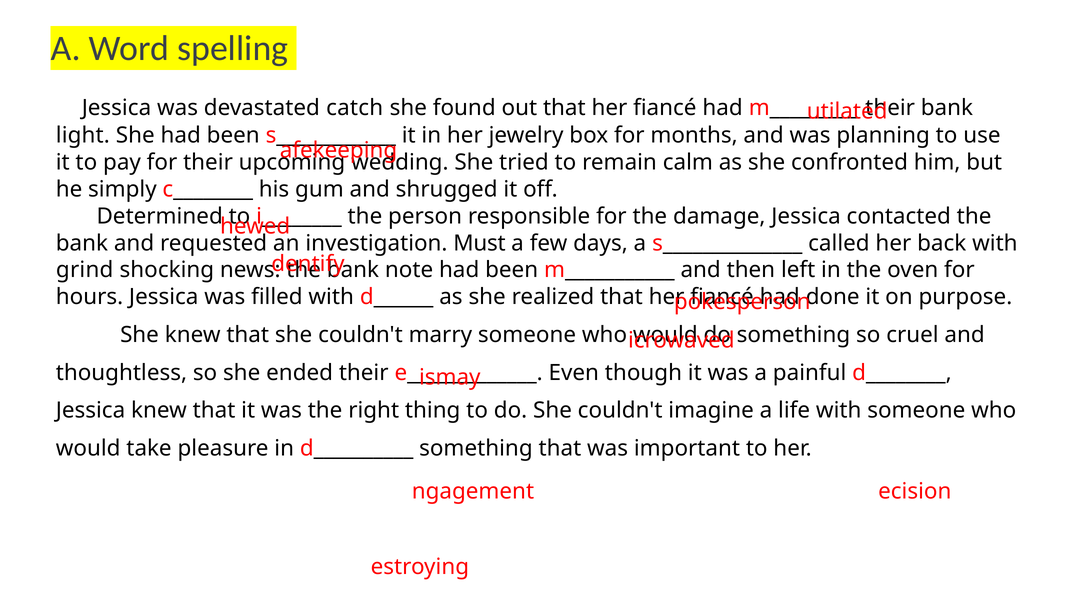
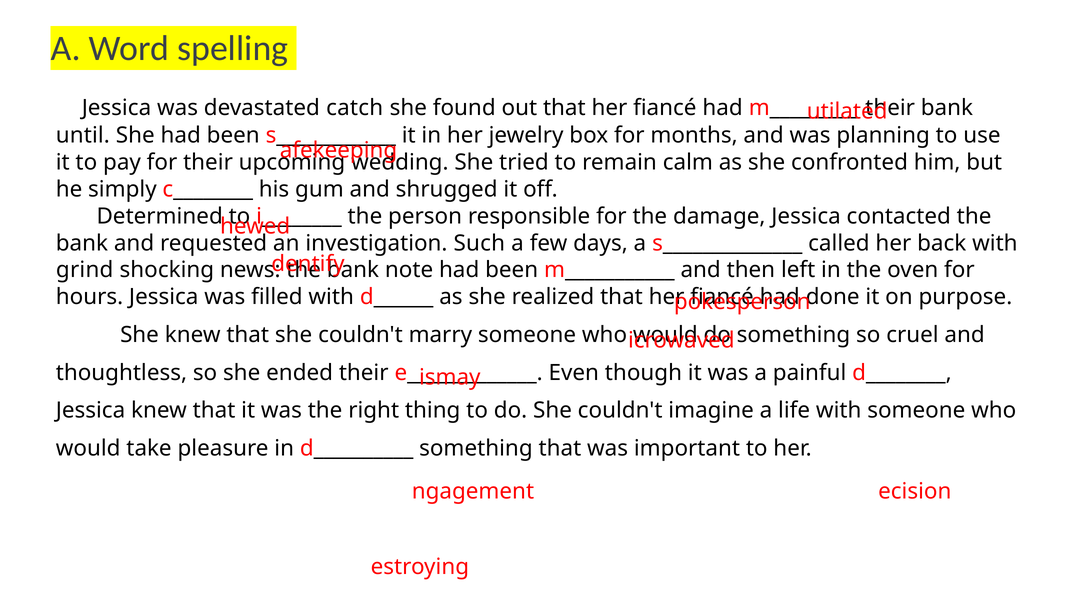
light: light -> until
Must: Must -> Such
